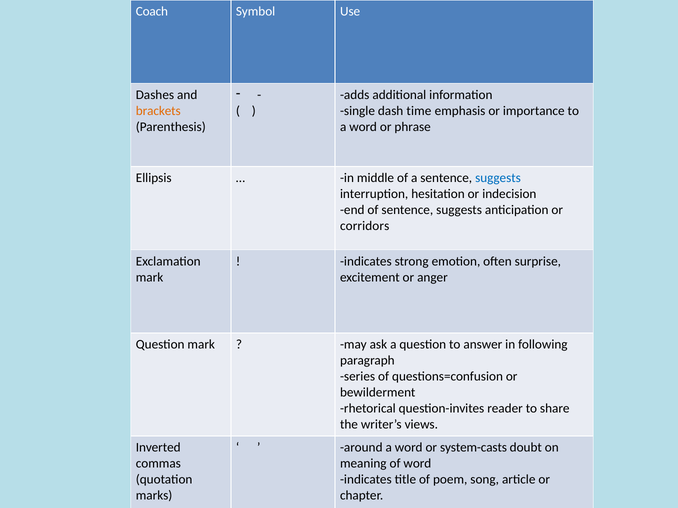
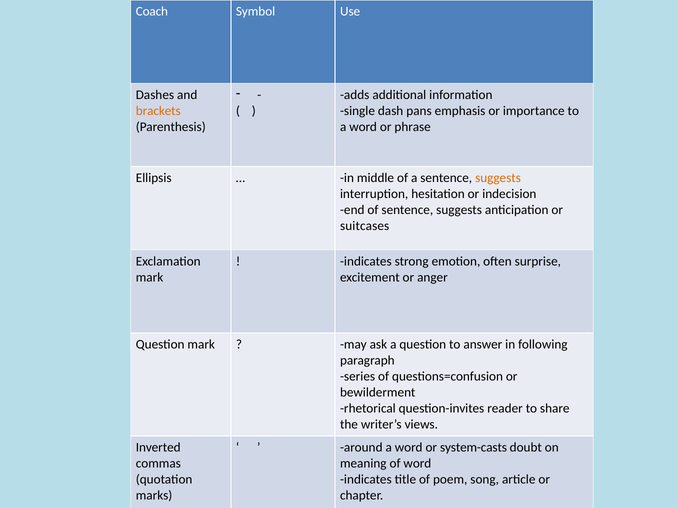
time: time -> pans
suggests at (498, 178) colour: blue -> orange
corridors: corridors -> suitcases
